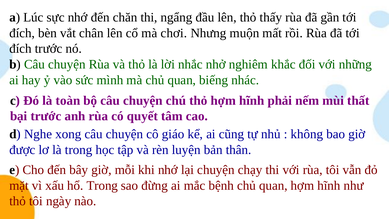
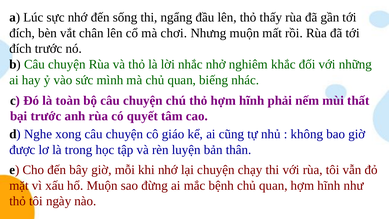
chăn: chăn -> sống
hổ Trong: Trong -> Muộn
